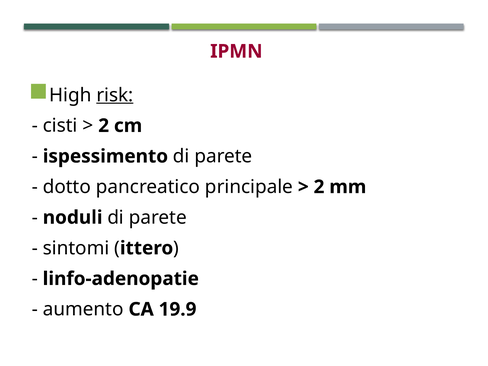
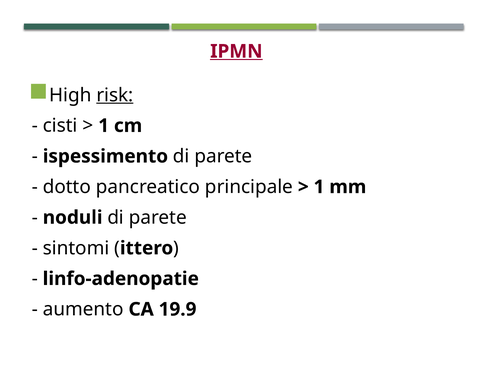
IPMN underline: none -> present
2 at (104, 126): 2 -> 1
2 at (319, 187): 2 -> 1
